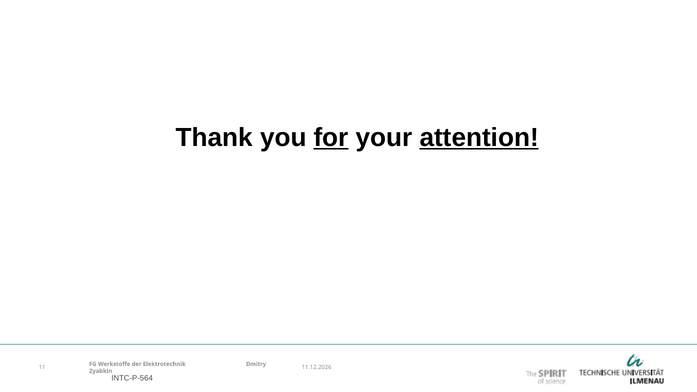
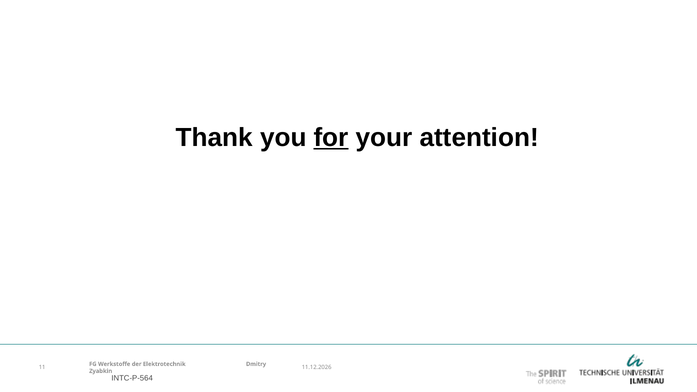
attention underline: present -> none
